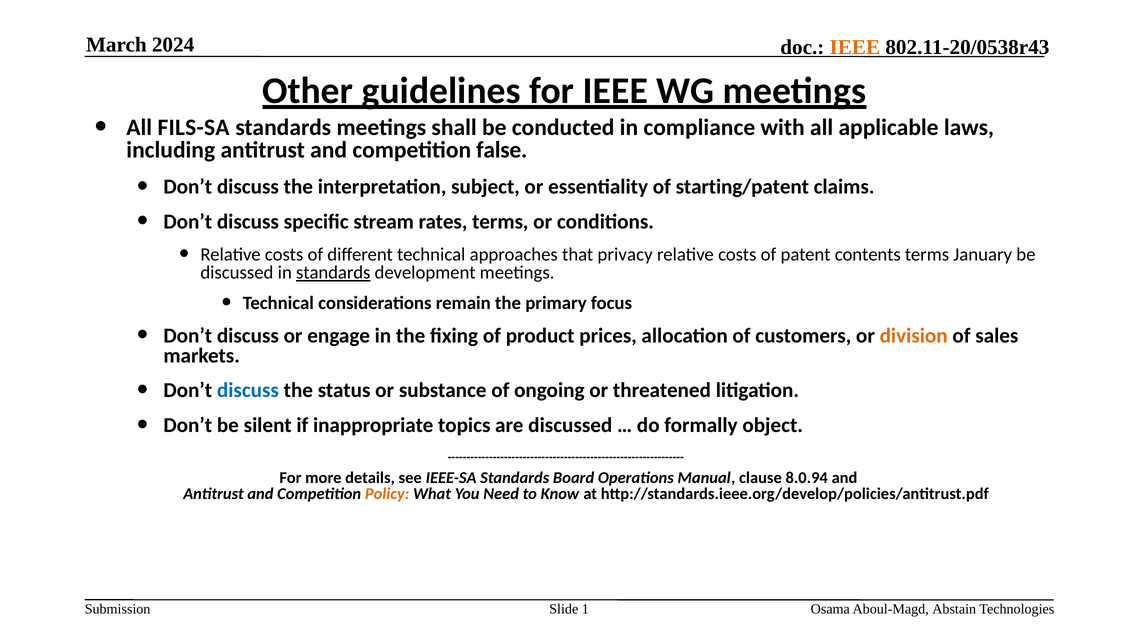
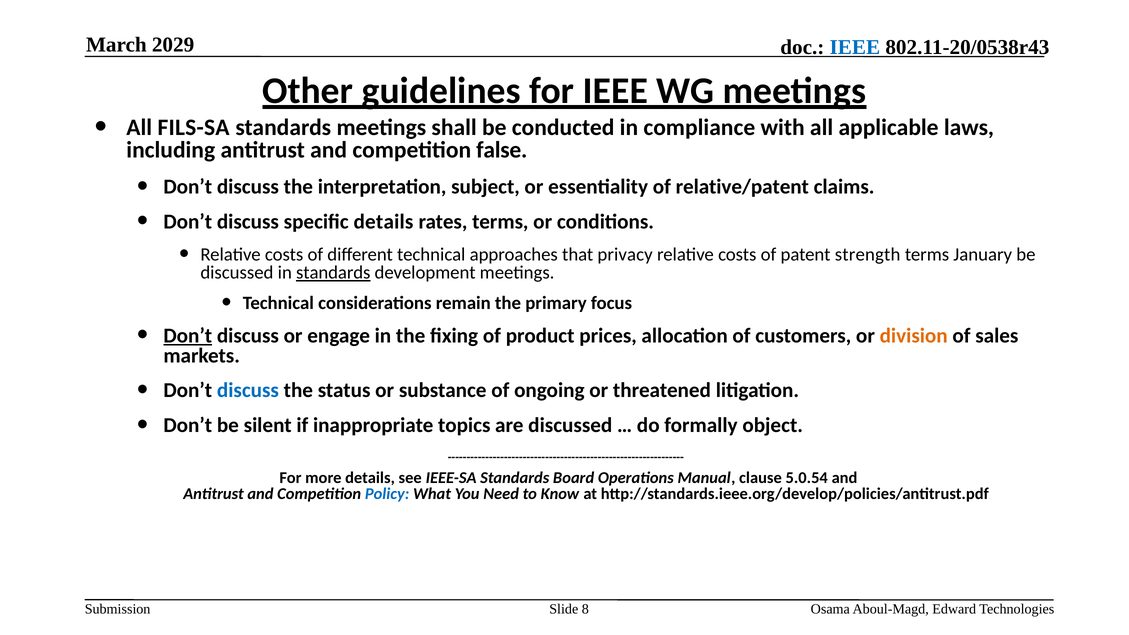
2024: 2024 -> 2029
IEEE at (855, 47) colour: orange -> blue
starting/patent: starting/patent -> relative/patent
specific stream: stream -> details
contents: contents -> strength
Don’t at (188, 336) underline: none -> present
8.0.94: 8.0.94 -> 5.0.54
Policy colour: orange -> blue
1: 1 -> 8
Abstain: Abstain -> Edward
